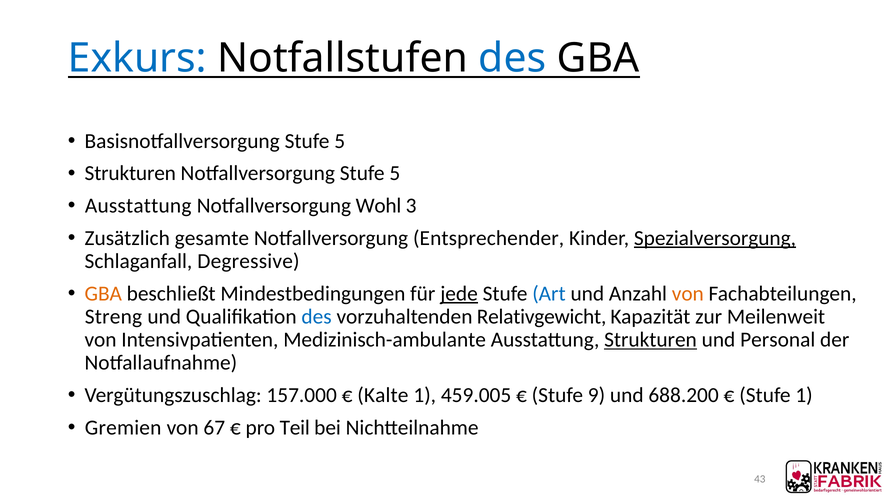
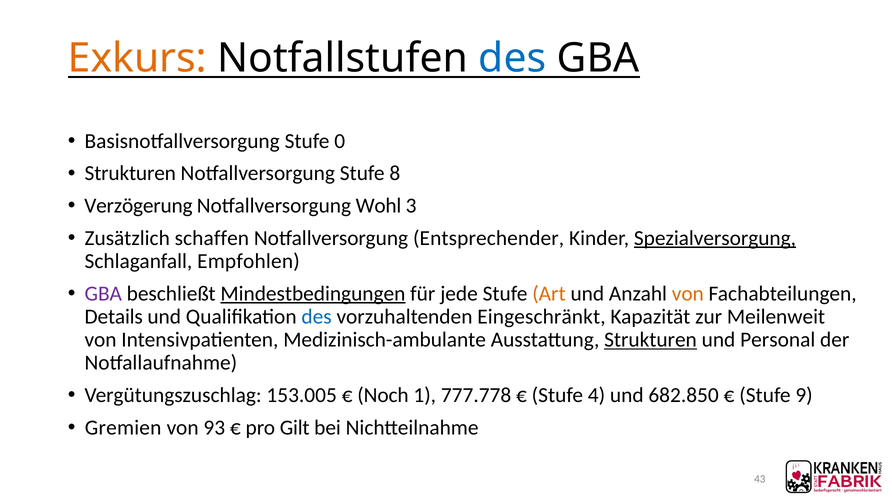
Exkurs colour: blue -> orange
Basisnotfallversorgung Stufe 5: 5 -> 0
Notfallversorgung Stufe 5: 5 -> 8
Ausstattung at (138, 206): Ausstattung -> Verzögerung
gesamte: gesamte -> schaffen
Degressive: Degressive -> Empfohlen
GBA at (103, 293) colour: orange -> purple
Mindestbedingungen underline: none -> present
jede underline: present -> none
Art colour: blue -> orange
Streng: Streng -> Details
Relativgewicht: Relativgewicht -> Eingeschränkt
157.000: 157.000 -> 153.005
Kalte: Kalte -> Noch
459.005: 459.005 -> 777.778
9: 9 -> 4
688.200: 688.200 -> 682.850
Stufe 1: 1 -> 9
67: 67 -> 93
Teil: Teil -> Gilt
